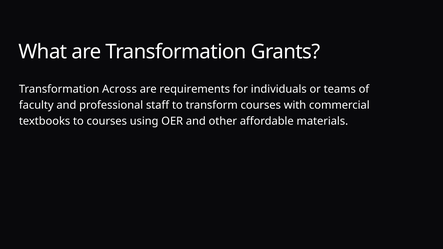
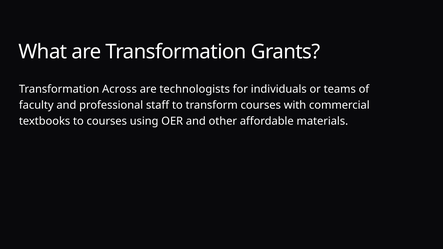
requirements: requirements -> technologists
